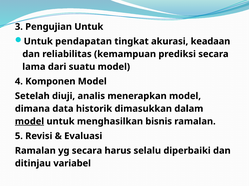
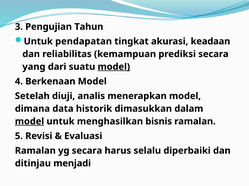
Pengujian Untuk: Untuk -> Tahun
lama: lama -> yang
model at (114, 67) underline: none -> present
Komponen: Komponen -> Berkenaan
variabel: variabel -> menjadi
